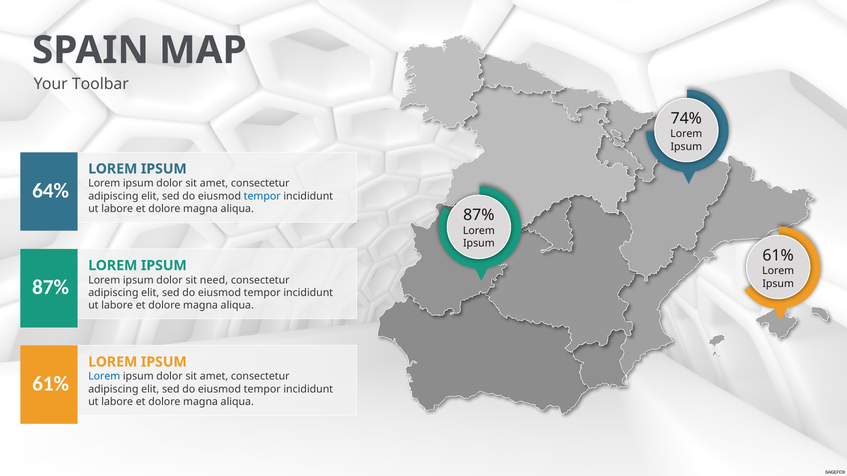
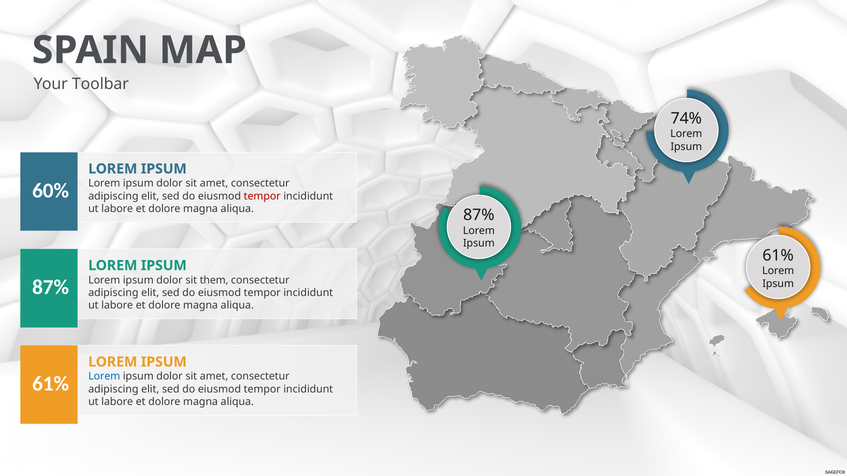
64%: 64% -> 60%
tempor at (262, 196) colour: blue -> red
need: need -> them
